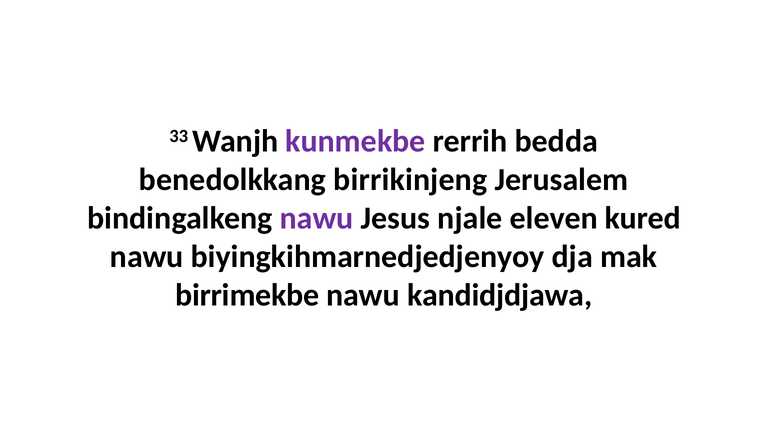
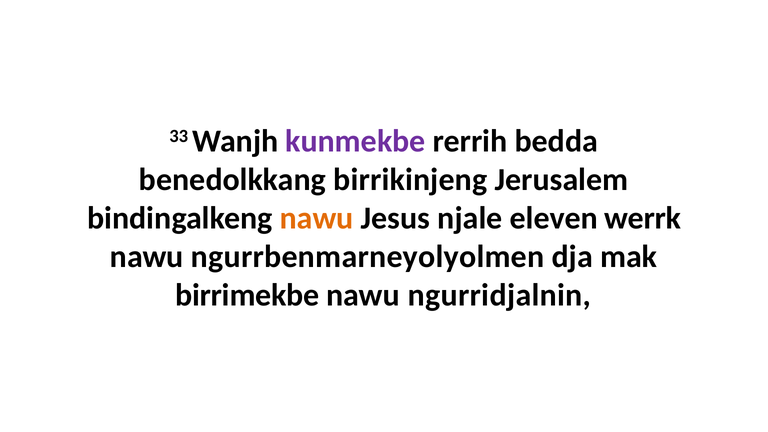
nawu at (317, 218) colour: purple -> orange
kured: kured -> werrk
biyingkihmarnedjedjenyoy: biyingkihmarnedjedjenyoy -> ngurrbenmarneyolyolmen
kandidjdjawa: kandidjdjawa -> ngurridjalnin
